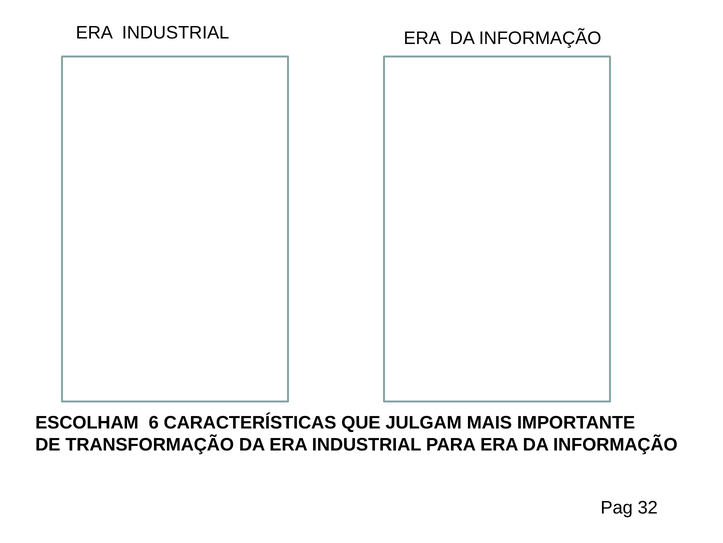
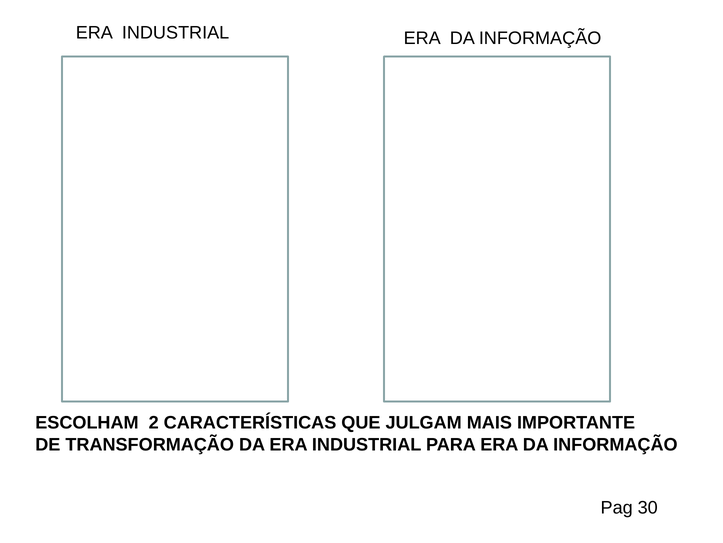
6: 6 -> 2
32: 32 -> 30
